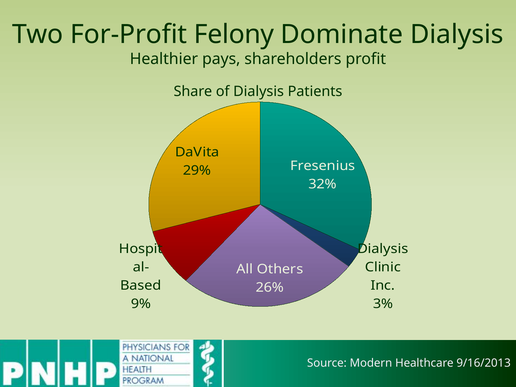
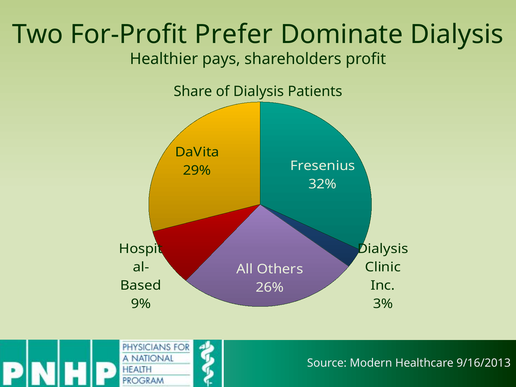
Felony: Felony -> Prefer
